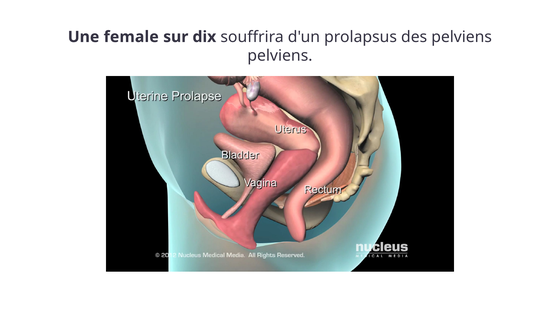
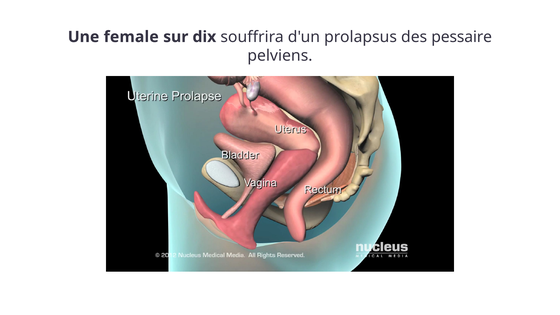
des pelviens: pelviens -> pessaire
